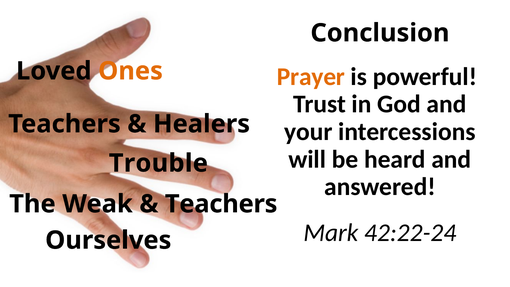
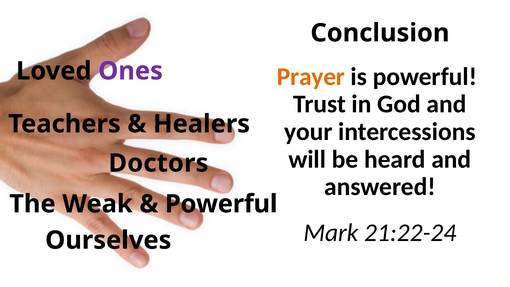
Ones colour: orange -> purple
Trouble: Trouble -> Doctors
Teachers at (221, 204): Teachers -> Powerful
42:22-24: 42:22-24 -> 21:22-24
